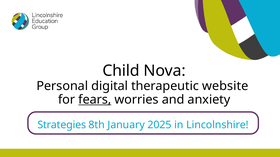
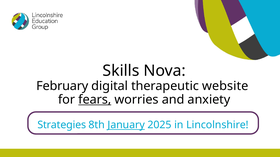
Child: Child -> Skills
Personal: Personal -> February
January underline: none -> present
